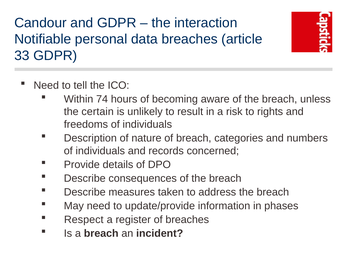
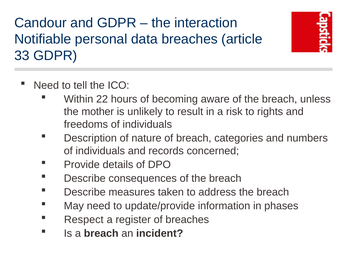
74: 74 -> 22
certain: certain -> mother
